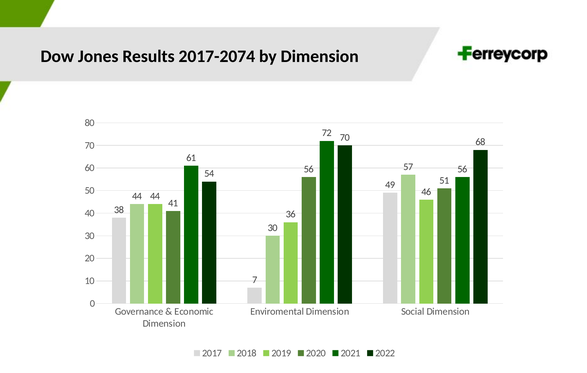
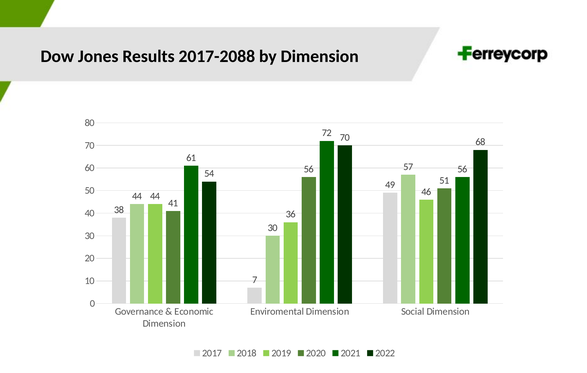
2017-2074: 2017-2074 -> 2017-2088
